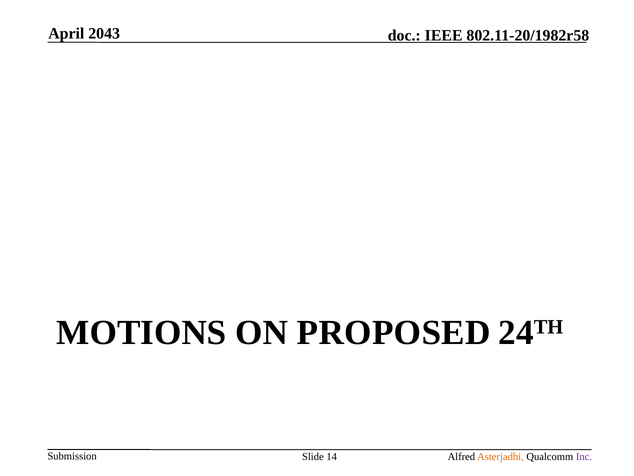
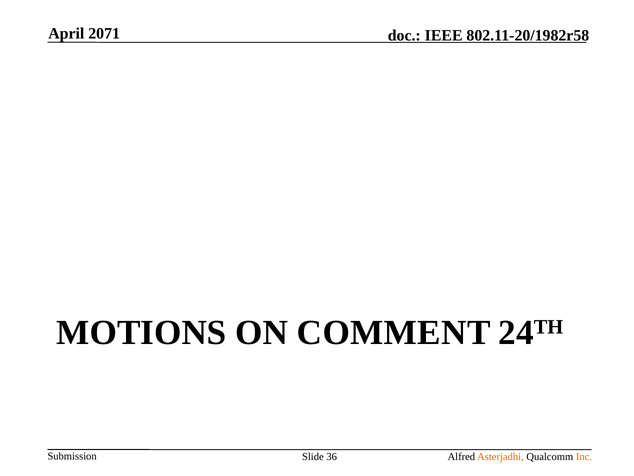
2043: 2043 -> 2071
PROPOSED: PROPOSED -> COMMENT
14: 14 -> 36
Inc colour: purple -> orange
